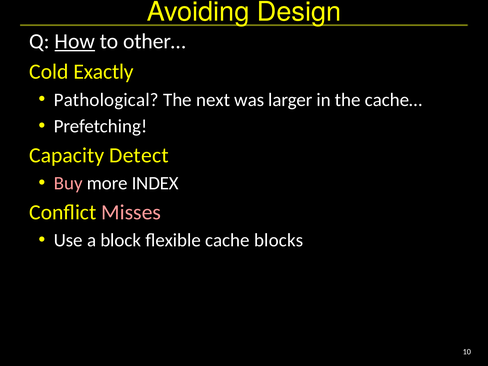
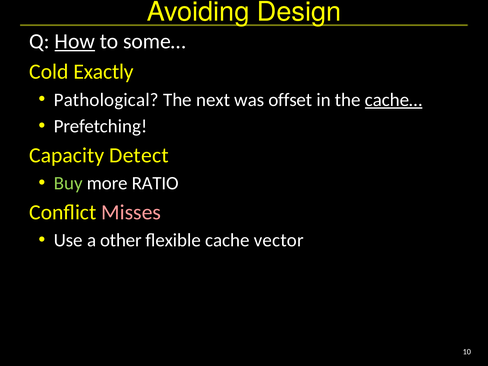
other…: other… -> some…
larger: larger -> offset
cache… underline: none -> present
Buy colour: pink -> light green
INDEX: INDEX -> RATIO
block: block -> other
blocks: blocks -> vector
